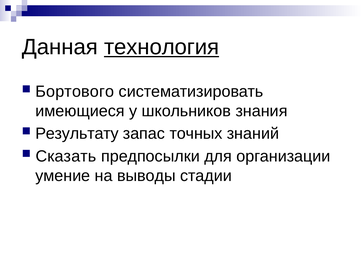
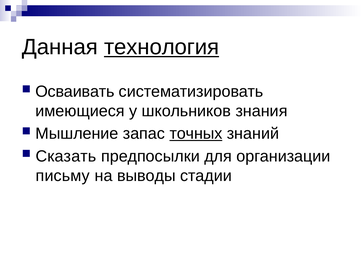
Бортового: Бортового -> Осваивать
Результату: Результату -> Мышление
точных underline: none -> present
умение: умение -> письму
